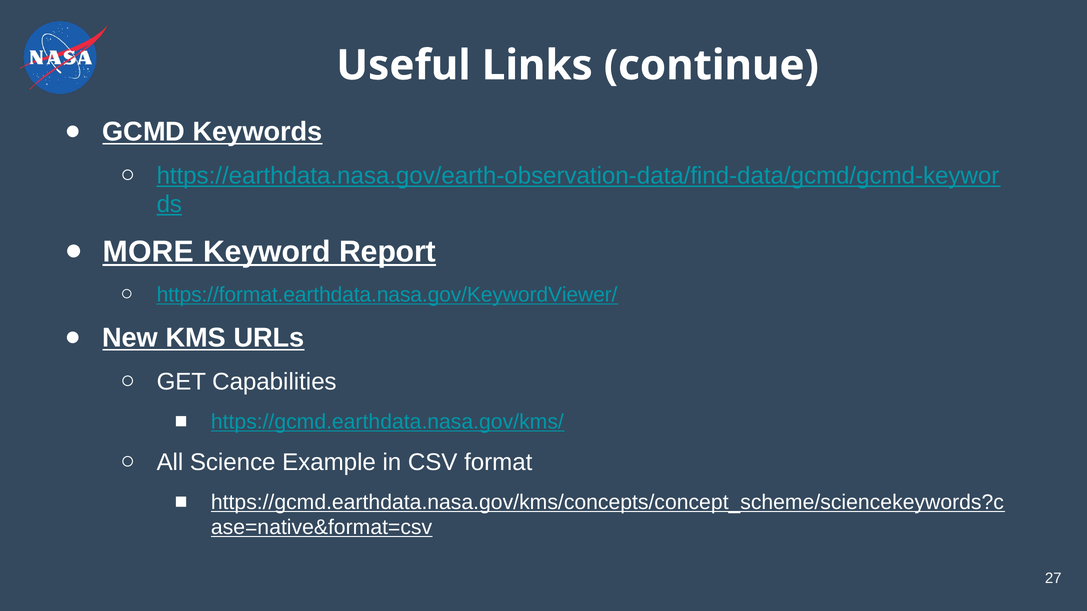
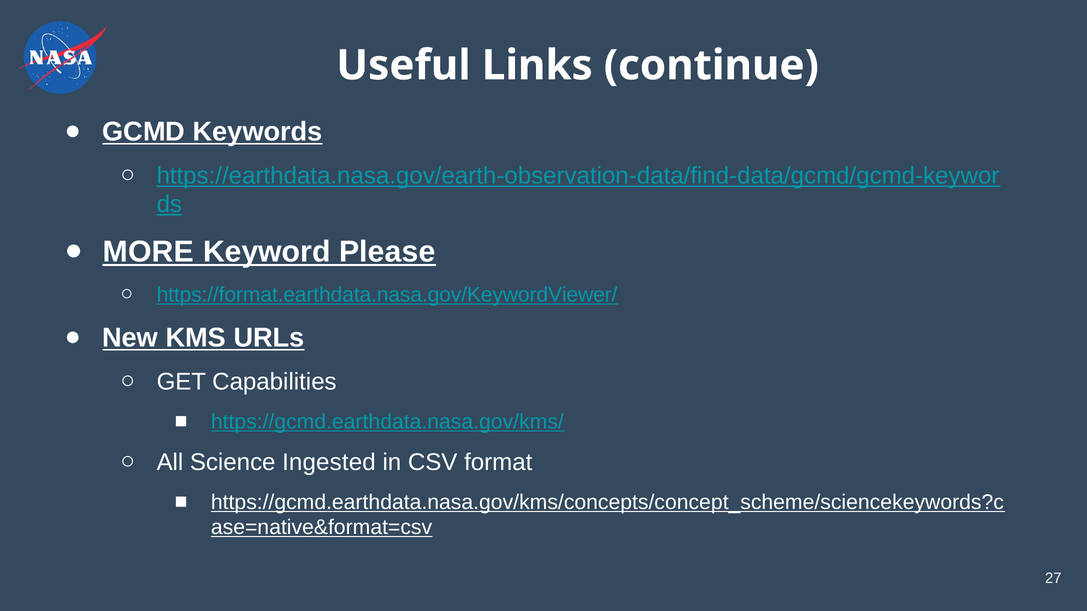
Report: Report -> Please
Example: Example -> Ingested
